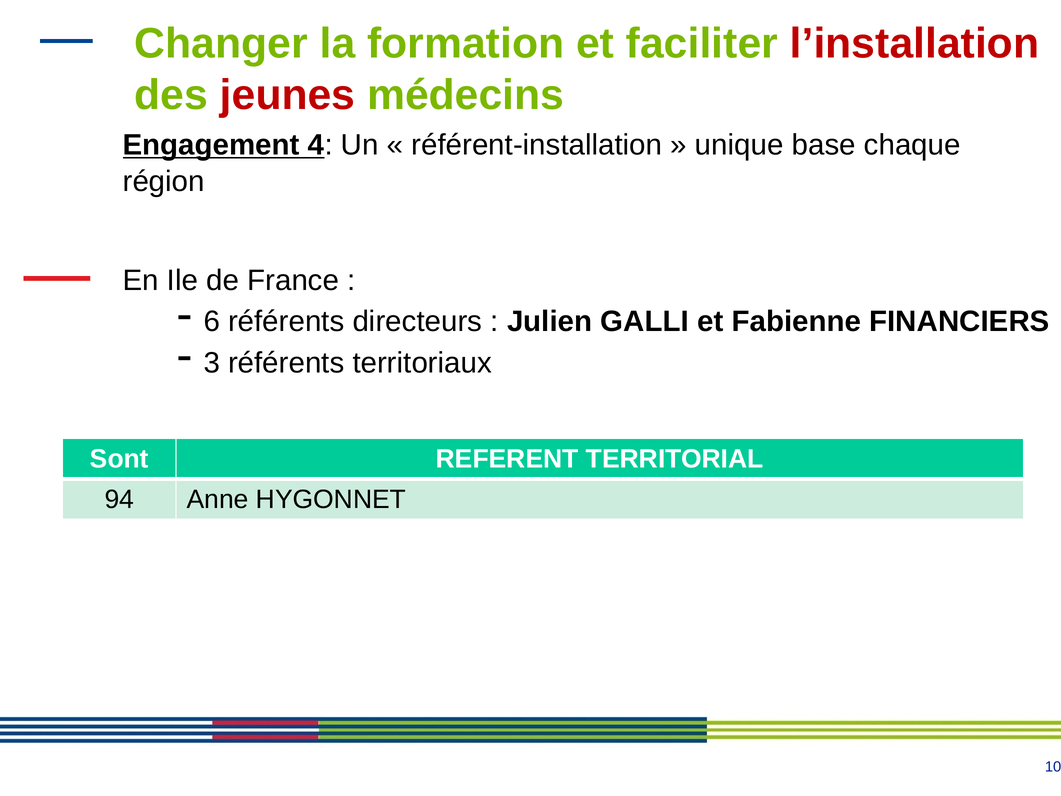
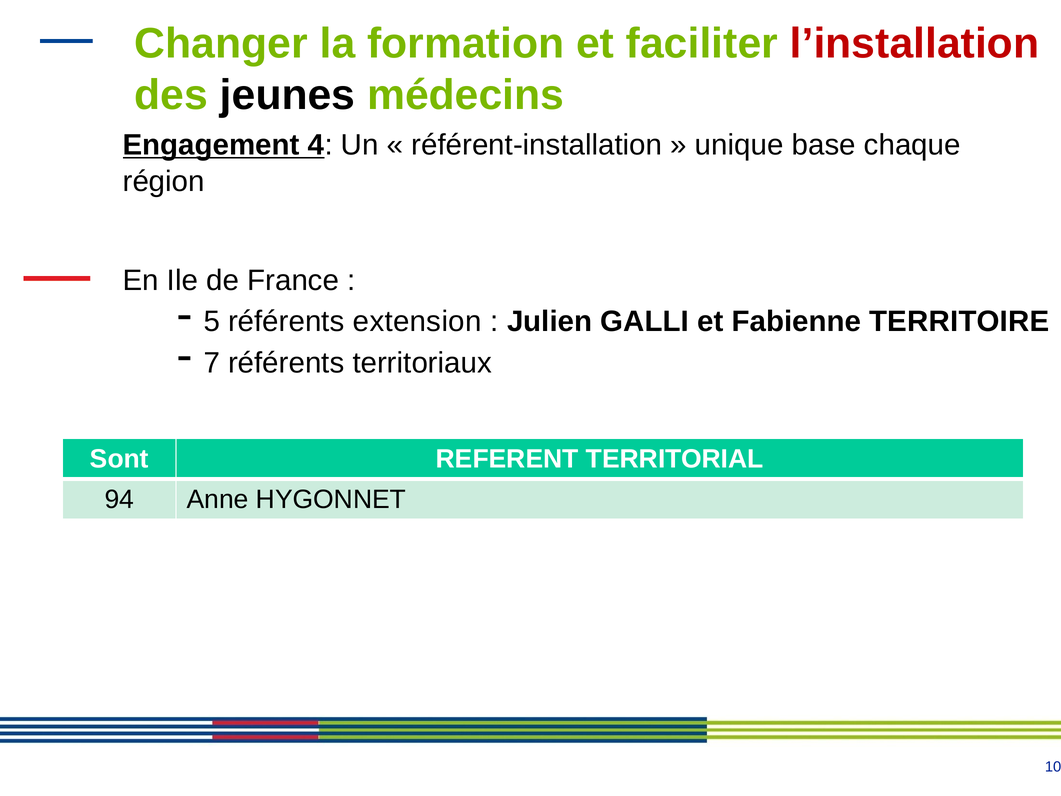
jeunes colour: red -> black
6: 6 -> 5
directeurs: directeurs -> extension
FINANCIERS: FINANCIERS -> TERRITOIRE
3: 3 -> 7
